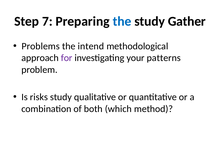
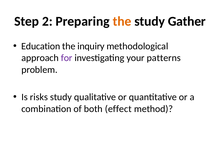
7: 7 -> 2
the at (122, 21) colour: blue -> orange
Problems: Problems -> Education
intend: intend -> inquiry
which: which -> effect
